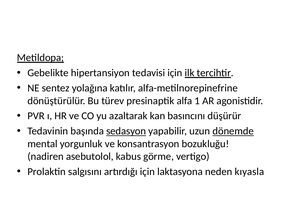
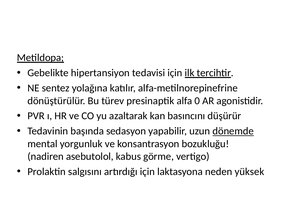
1: 1 -> 0
sedasyon underline: present -> none
kıyasla: kıyasla -> yüksek
